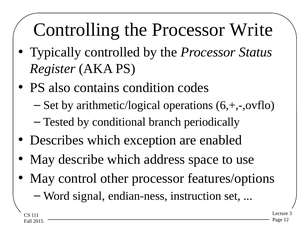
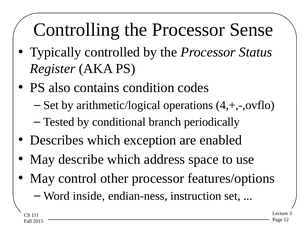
Write: Write -> Sense
6,+,-,ovflo: 6,+,-,ovflo -> 4,+,-,ovflo
signal: signal -> inside
